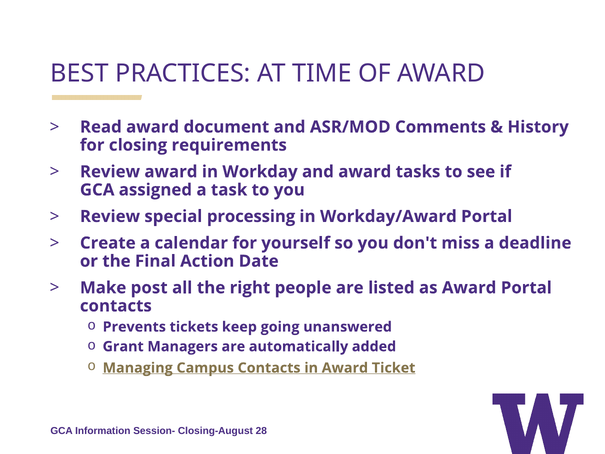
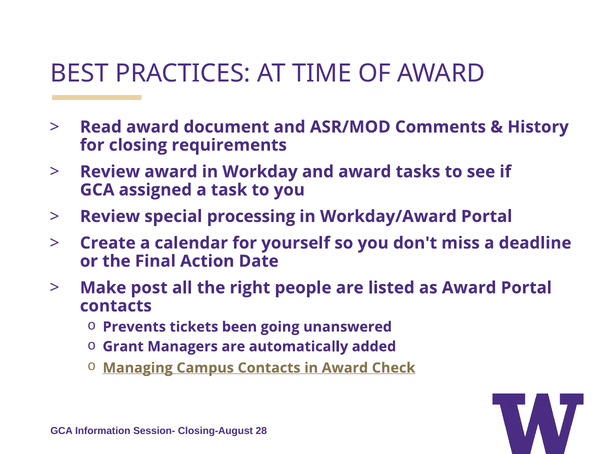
keep: keep -> been
Ticket: Ticket -> Check
